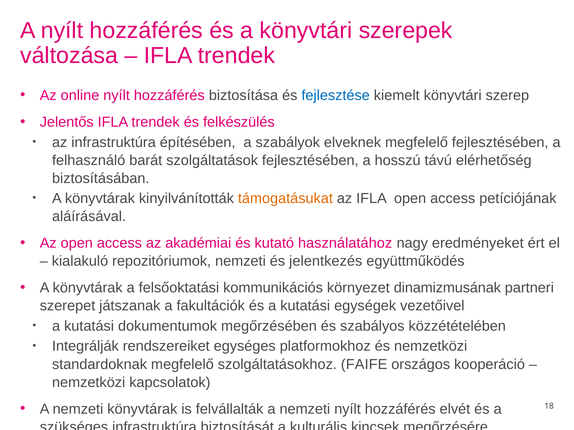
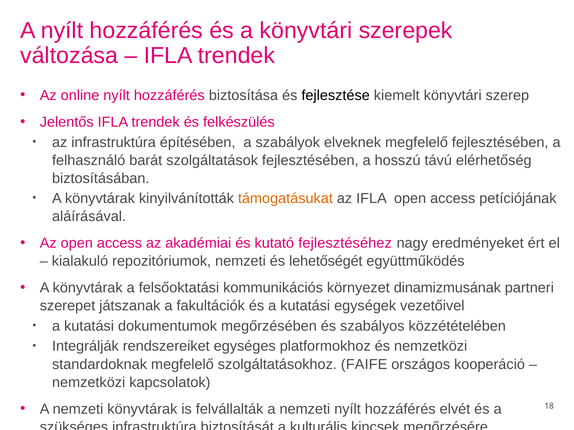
fejlesztése colour: blue -> black
használatához: használatához -> fejlesztéséhez
jelentkezés: jelentkezés -> lehetőségét
